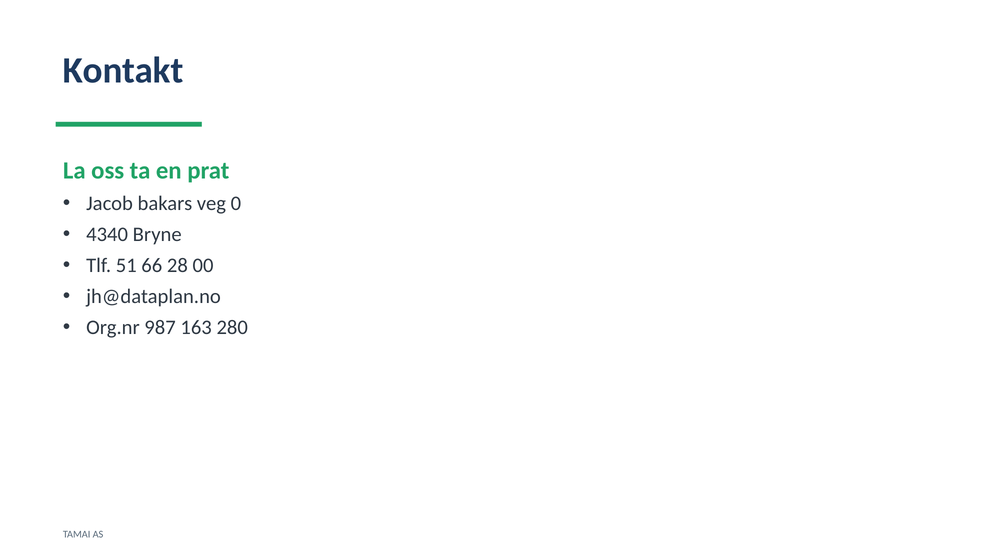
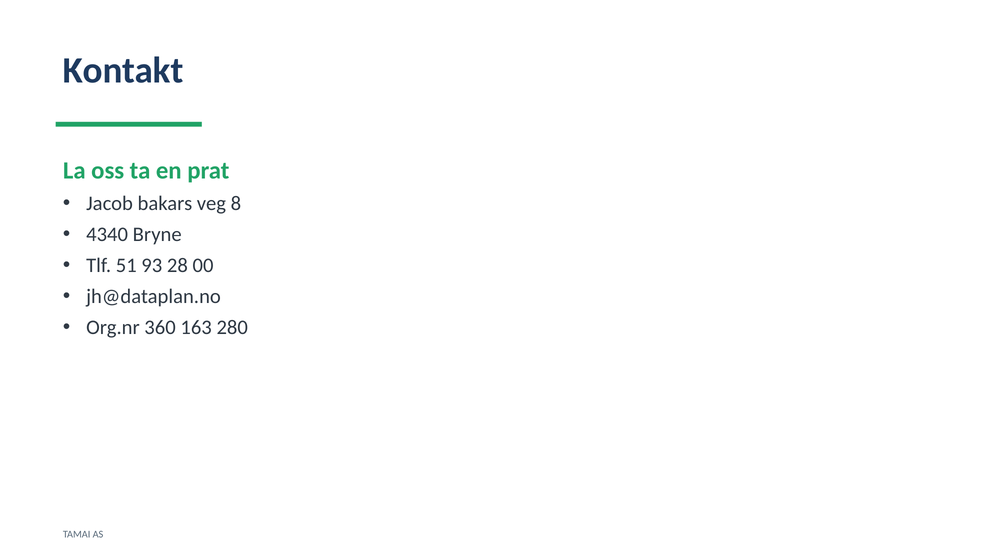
0: 0 -> 8
66: 66 -> 93
987: 987 -> 360
